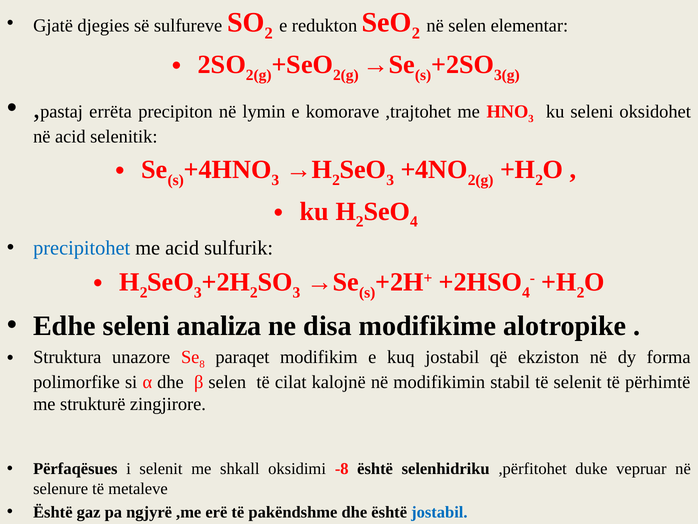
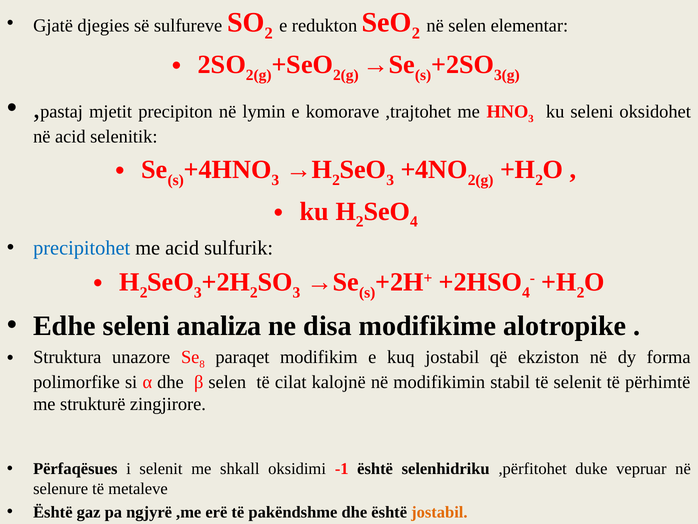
errëta: errëta -> mjetit
-8: -8 -> -1
jostabil at (439, 512) colour: blue -> orange
